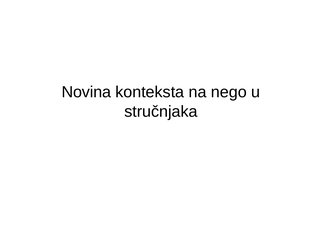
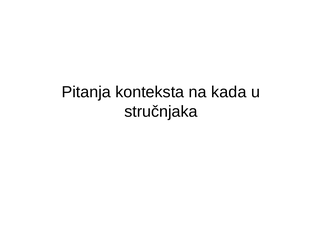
Novina: Novina -> Pitanja
nego: nego -> kada
